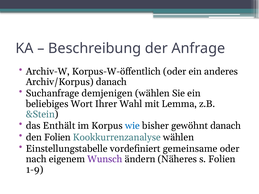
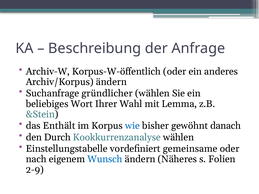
Archiv/Korpus danach: danach -> ändern
demjenigen: demjenigen -> gründlicher
den Folien: Folien -> Durch
Wunsch colour: purple -> blue
1-9: 1-9 -> 2-9
